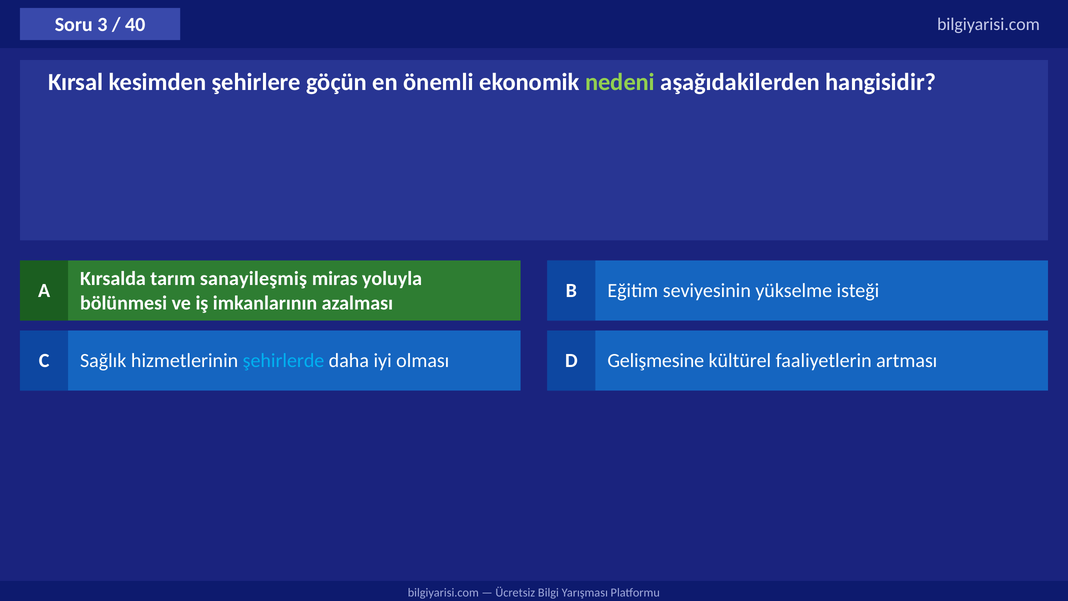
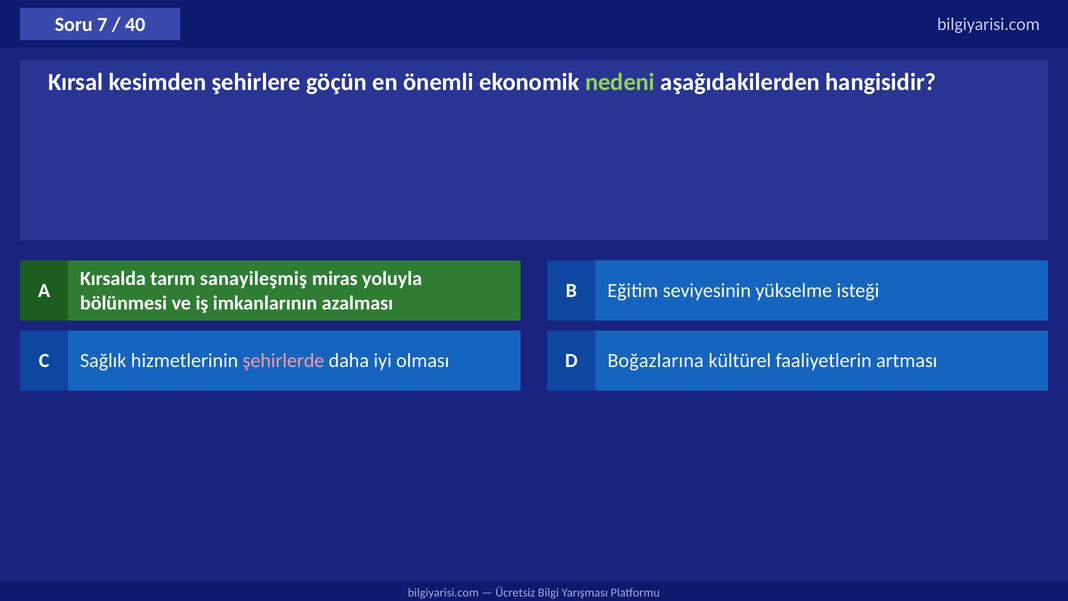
3: 3 -> 7
şehirlerde colour: light blue -> pink
Gelişmesine: Gelişmesine -> Boğazlarına
